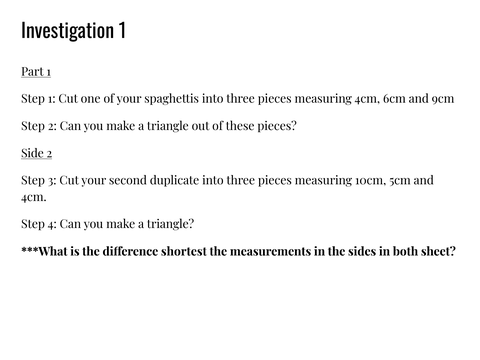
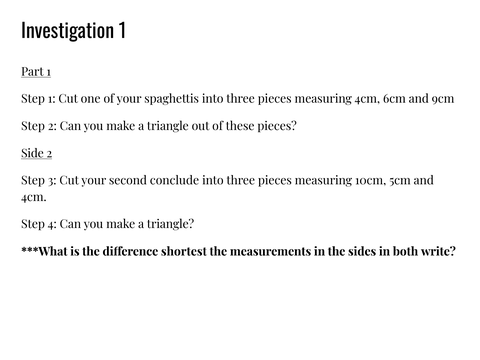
duplicate: duplicate -> conclude
sheet: sheet -> write
